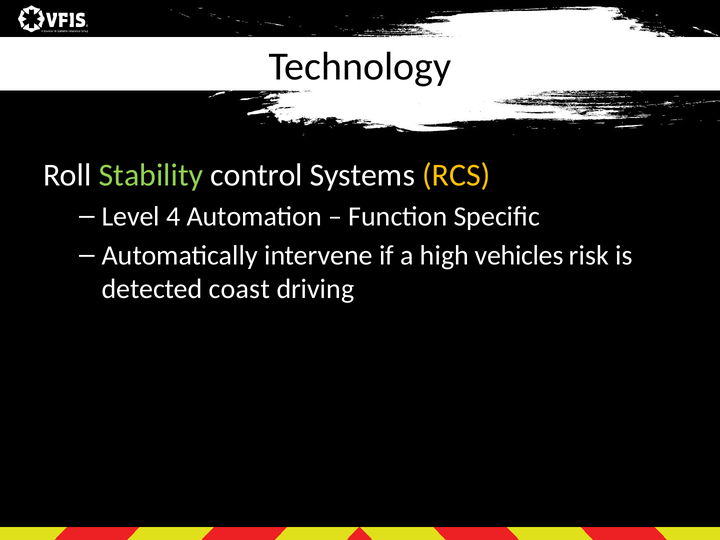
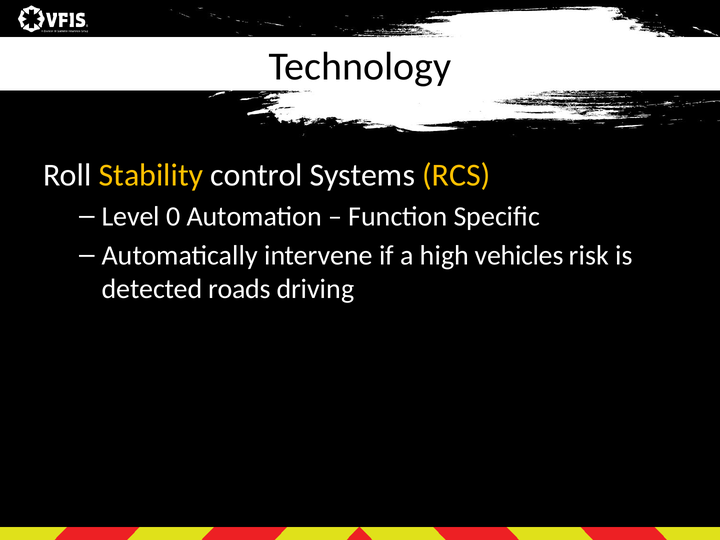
Stability colour: light green -> yellow
4: 4 -> 0
coast: coast -> roads
